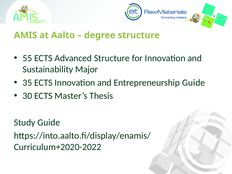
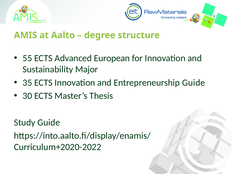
Advanced Structure: Structure -> European
